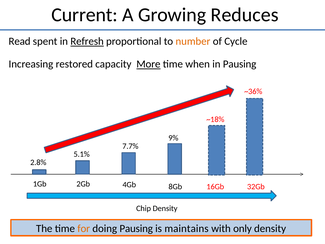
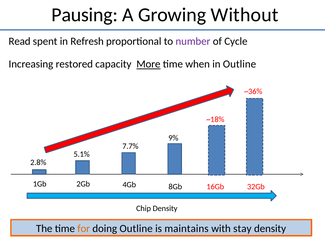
Current: Current -> Pausing
Reduces: Reduces -> Without
Refresh underline: present -> none
number colour: orange -> purple
in Pausing: Pausing -> Outline
doing Pausing: Pausing -> Outline
only: only -> stay
